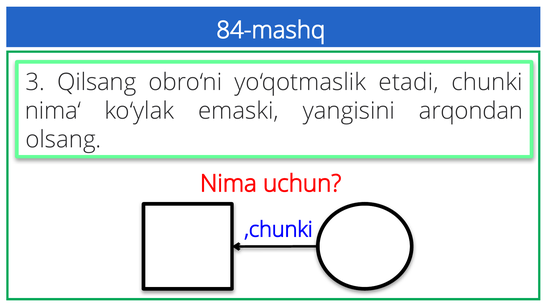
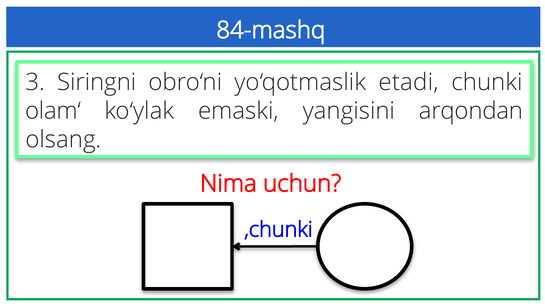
Qilsang: Qilsang -> Siringni
nima‘: nima‘ -> olam‘
